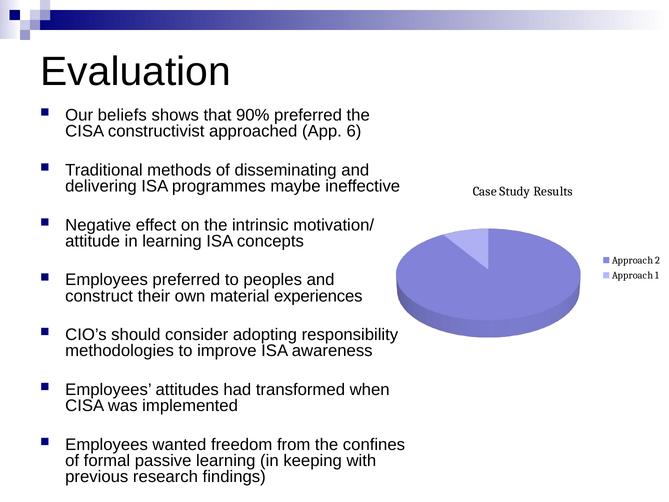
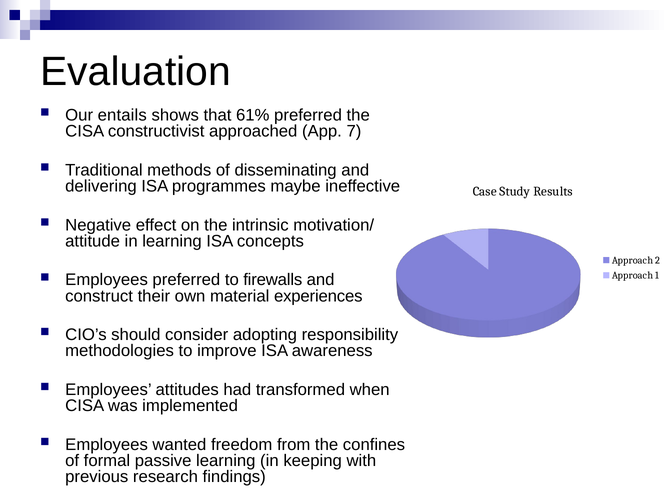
beliefs: beliefs -> entails
90%: 90% -> 61%
6: 6 -> 7
peoples: peoples -> firewalls
